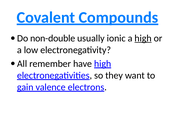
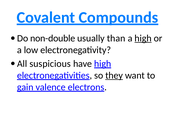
ionic: ionic -> than
remember: remember -> suspicious
they underline: none -> present
